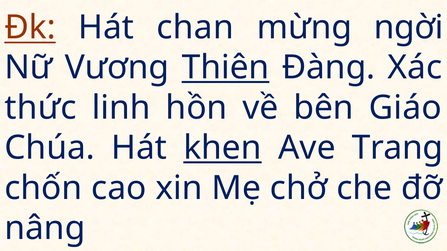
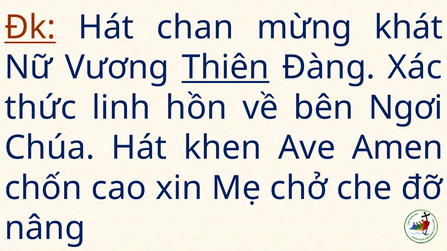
ngời: ngời -> khát
Giáo: Giáo -> Ngơi
khen underline: present -> none
Trang: Trang -> Amen
